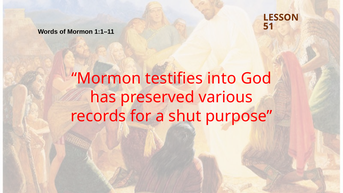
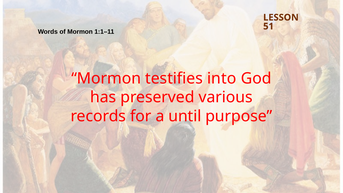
shut: shut -> until
